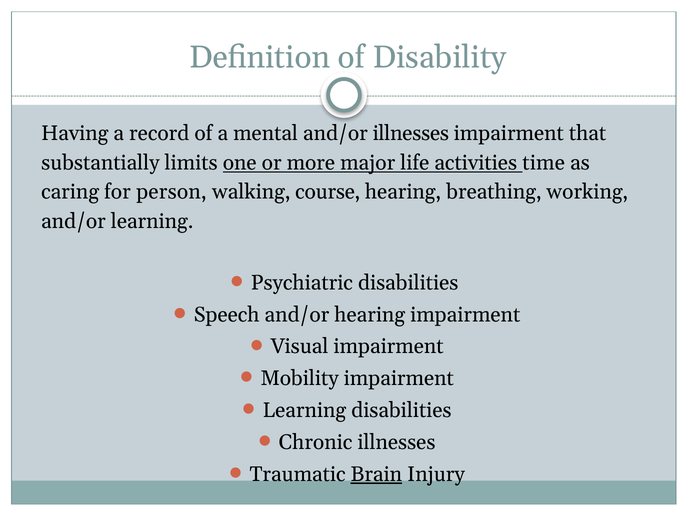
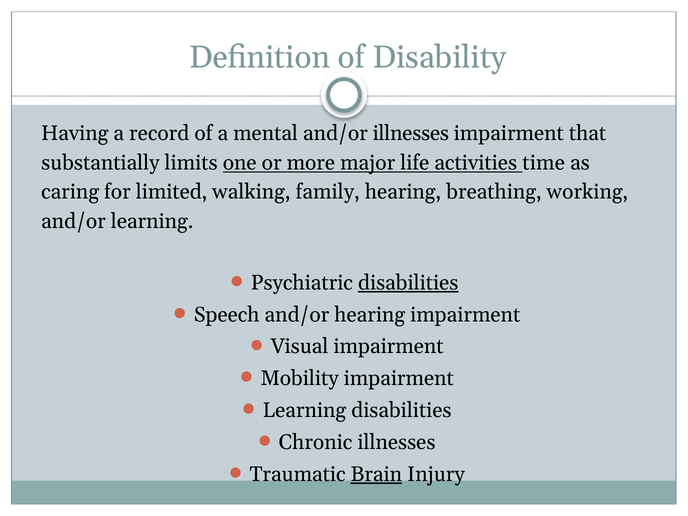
person: person -> limited
course: course -> family
disabilities at (408, 283) underline: none -> present
